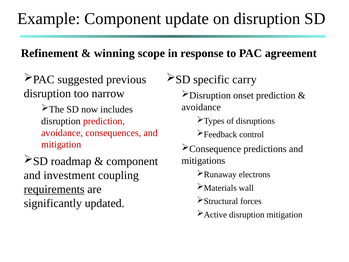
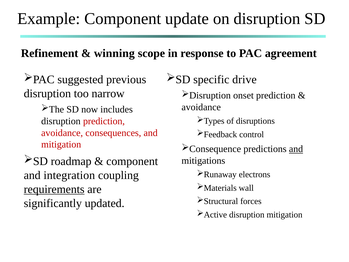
carry: carry -> drive
and at (296, 149) underline: none -> present
investment: investment -> integration
